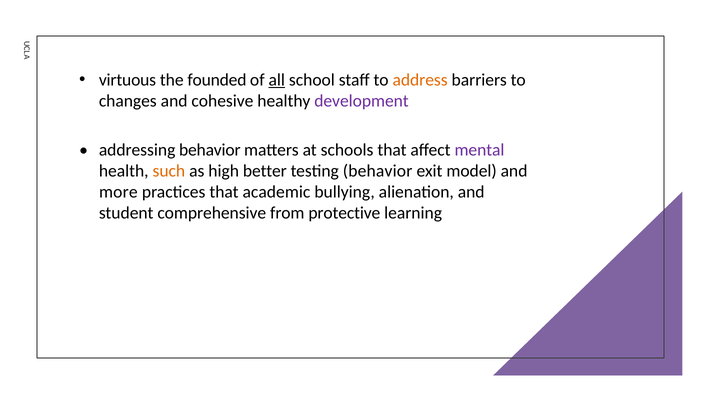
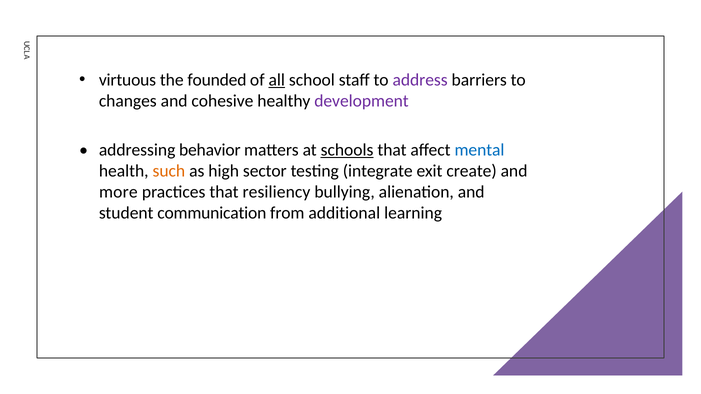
address colour: orange -> purple
schools underline: none -> present
mental colour: purple -> blue
better: better -> sector
testing behavior: behavior -> integrate
model: model -> create
academic: academic -> resiliency
comprehensive: comprehensive -> communication
protective: protective -> additional
